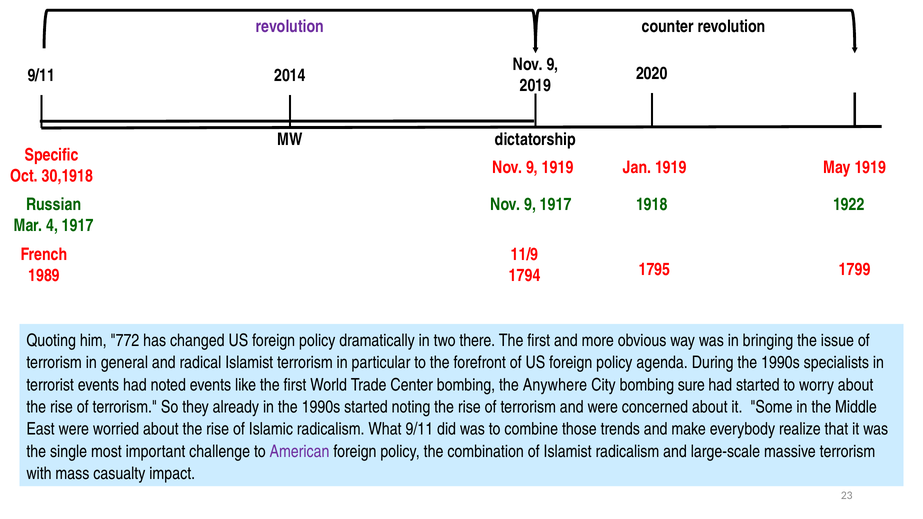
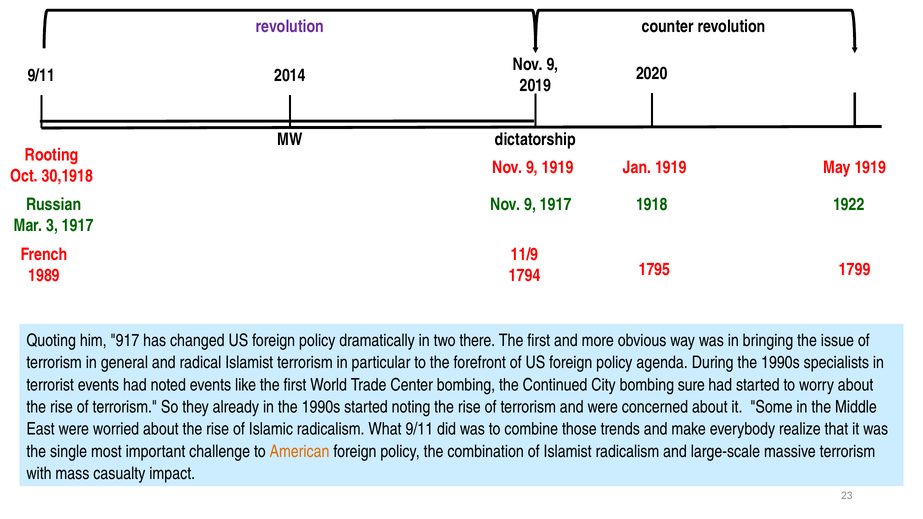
Specific: Specific -> Rooting
4: 4 -> 3
772: 772 -> 917
Anywhere: Anywhere -> Continued
American colour: purple -> orange
